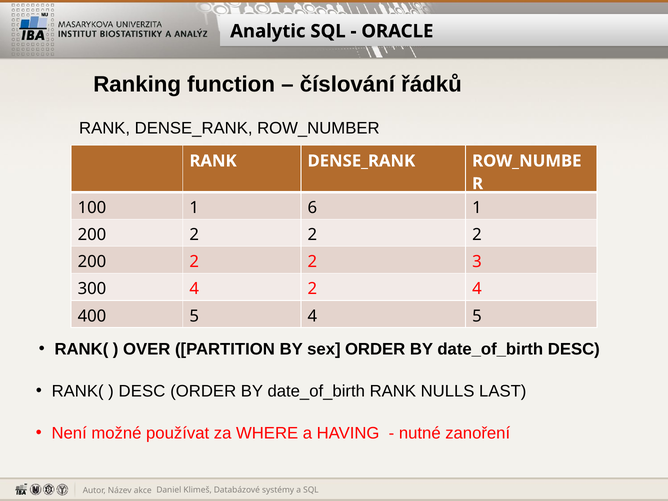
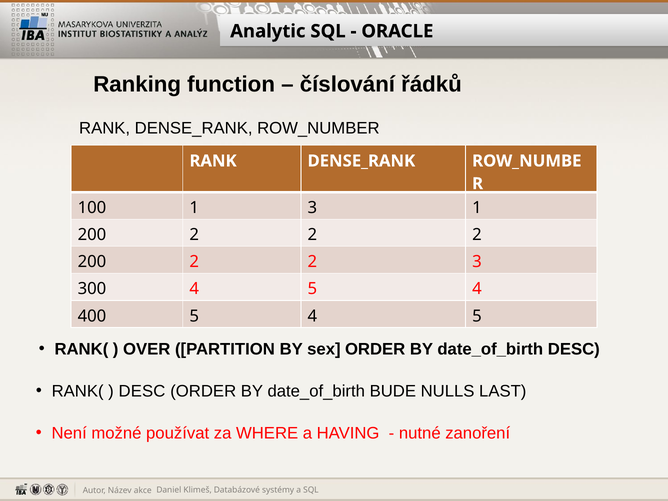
1 6: 6 -> 3
300 4 2: 2 -> 5
date_of_birth RANK: RANK -> BUDE
